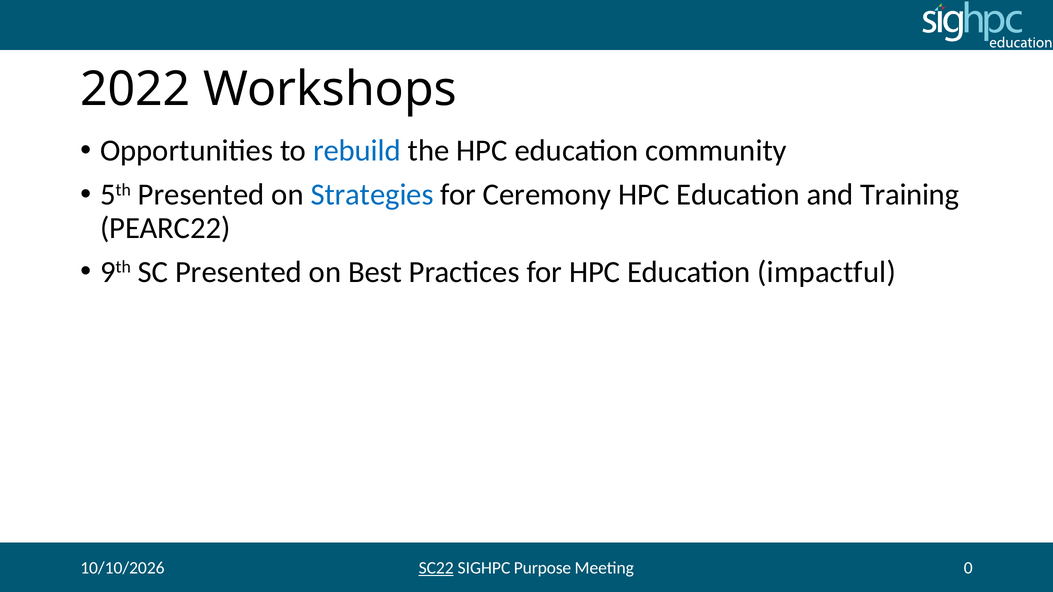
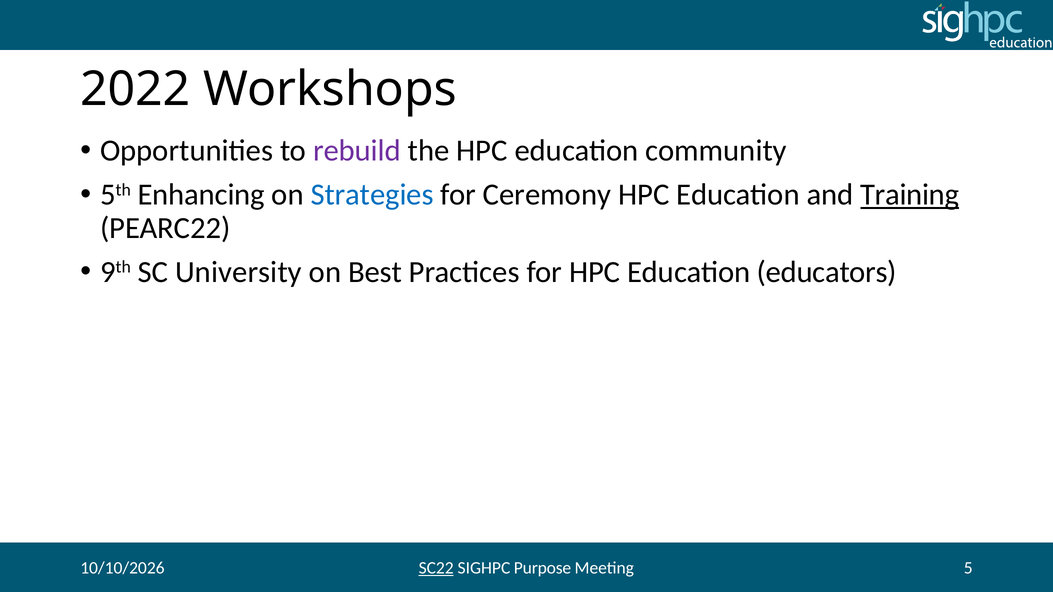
rebuild colour: blue -> purple
5th Presented: Presented -> Enhancing
Training underline: none -> present
SC Presented: Presented -> University
impactful: impactful -> educators
0: 0 -> 5
